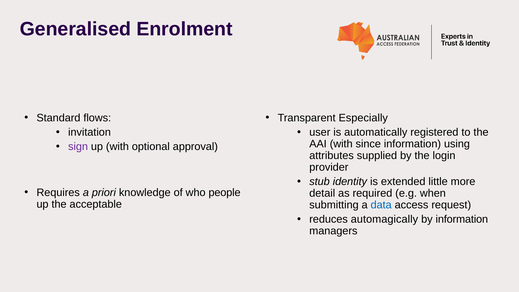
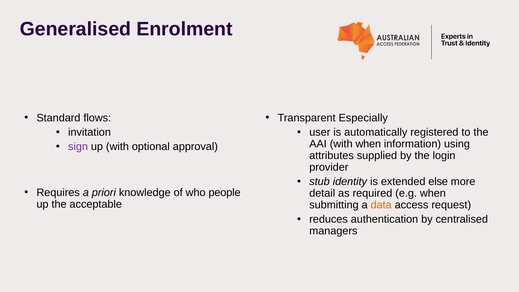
with since: since -> when
little: little -> else
data colour: blue -> orange
automagically: automagically -> authentication
by information: information -> centralised
